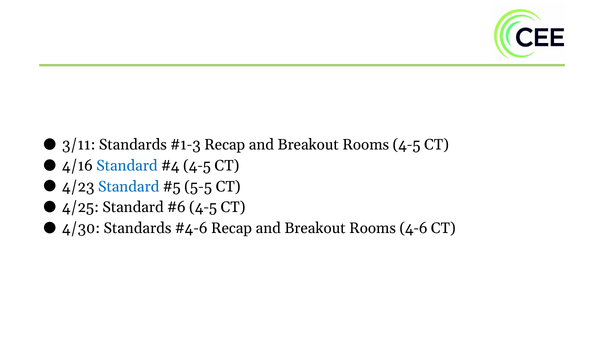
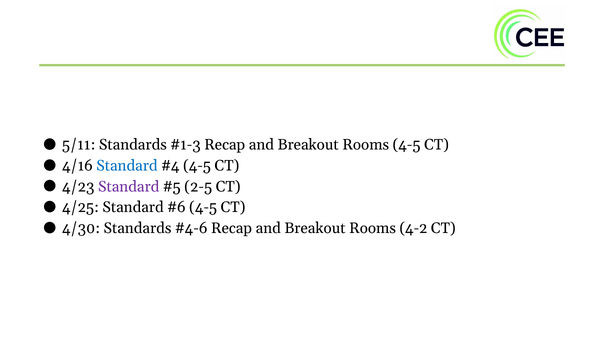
3/11: 3/11 -> 5/11
Standard at (129, 186) colour: blue -> purple
5-5: 5-5 -> 2-5
4-6: 4-6 -> 4-2
